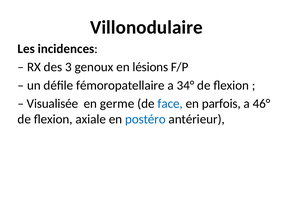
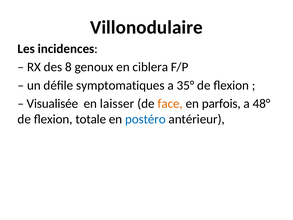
3: 3 -> 8
lésions: lésions -> ciblera
fémoropatellaire: fémoropatellaire -> symptomatiques
34°: 34° -> 35°
germe: germe -> laisser
face colour: blue -> orange
46°: 46° -> 48°
axiale: axiale -> totale
